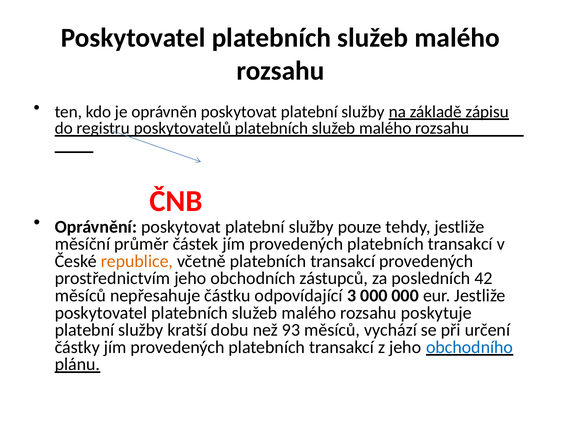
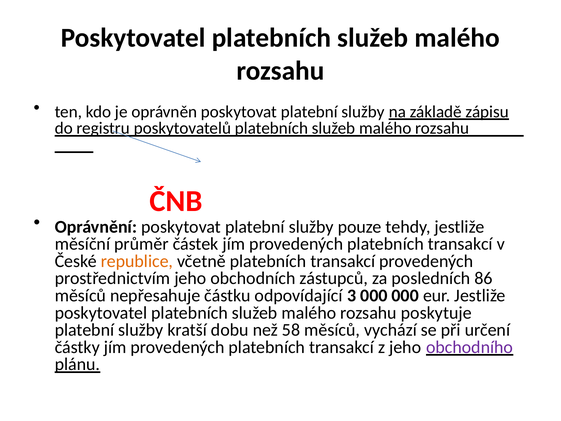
42: 42 -> 86
93: 93 -> 58
obchodního colour: blue -> purple
